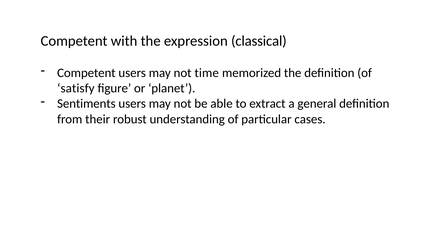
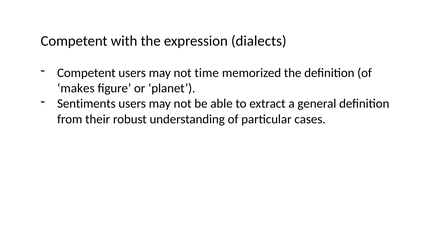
classical: classical -> dialects
satisfy: satisfy -> makes
